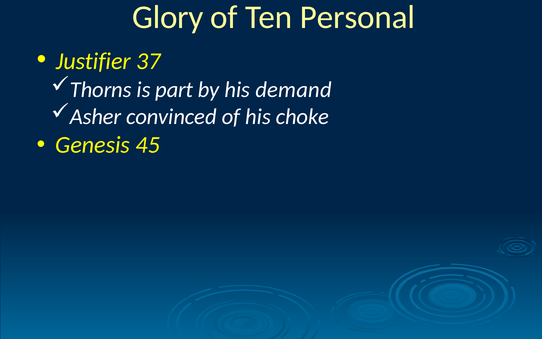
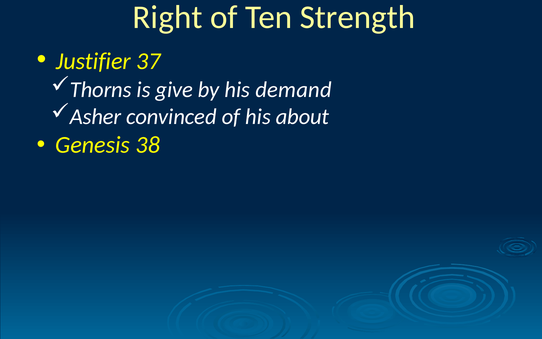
Glory: Glory -> Right
Personal: Personal -> Strength
part: part -> give
choke: choke -> about
45: 45 -> 38
